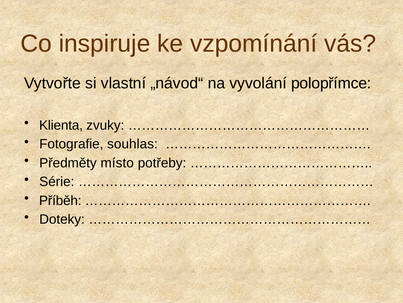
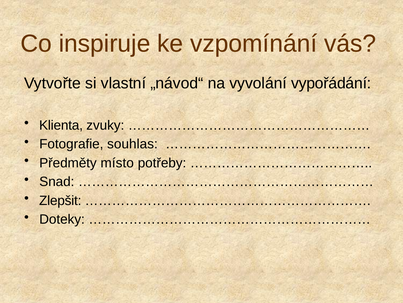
polopřímce: polopřímce -> vypořádání
Série: Série -> Snad
Příběh: Příběh -> Zlepšit
